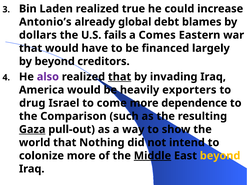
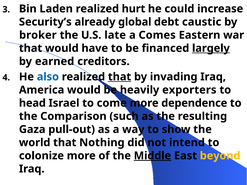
true: true -> hurt
Antonio’s: Antonio’s -> Security’s
blames: blames -> caustic
dollars: dollars -> broker
fails: fails -> late
largely underline: none -> present
by beyond: beyond -> earned
also colour: purple -> blue
drug: drug -> head
Gaza underline: present -> none
